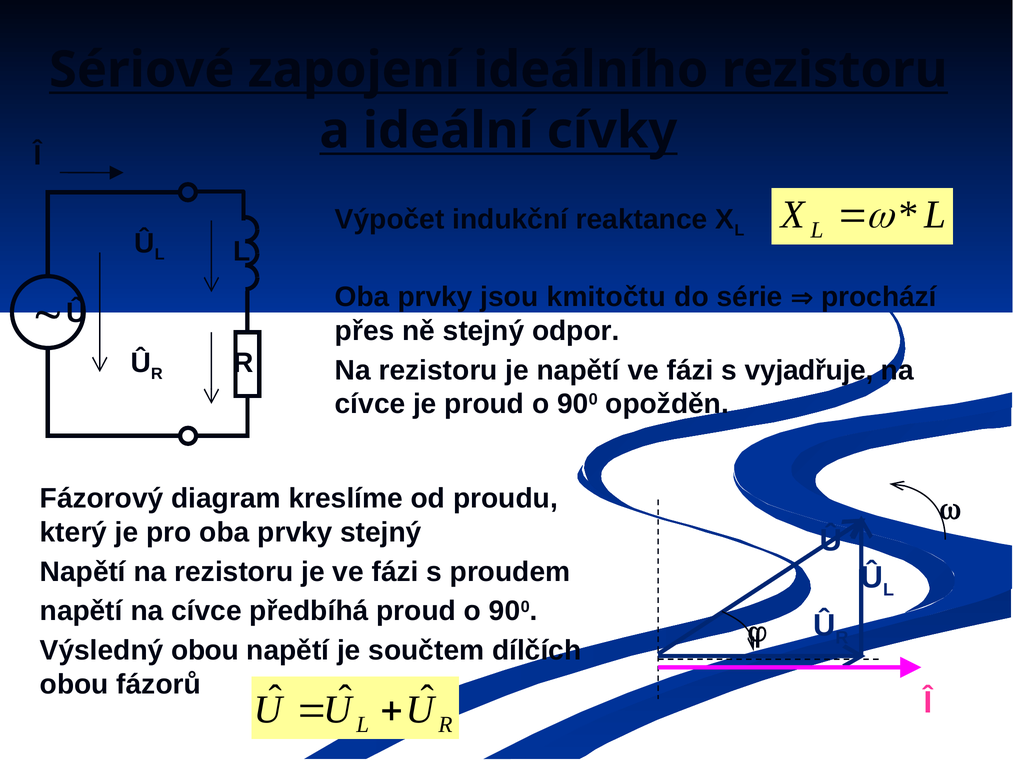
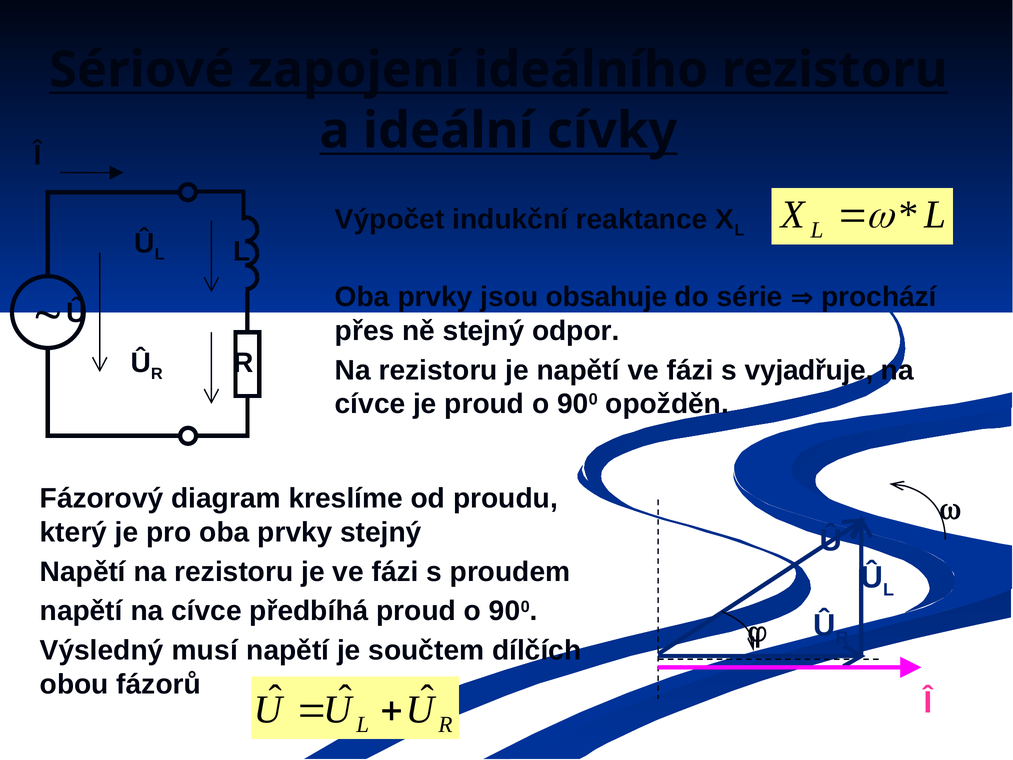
kmitočtu: kmitočtu -> obsahuje
Výsledný obou: obou -> musí
